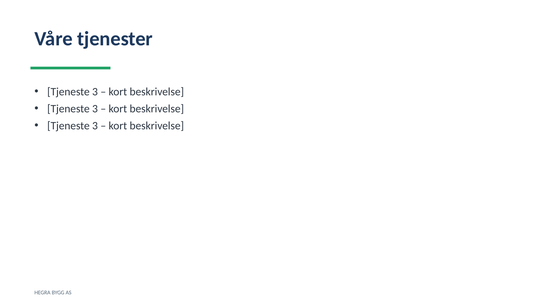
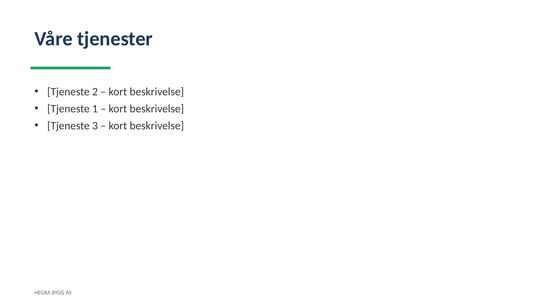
3 at (95, 92): 3 -> 2
3 at (95, 109): 3 -> 1
